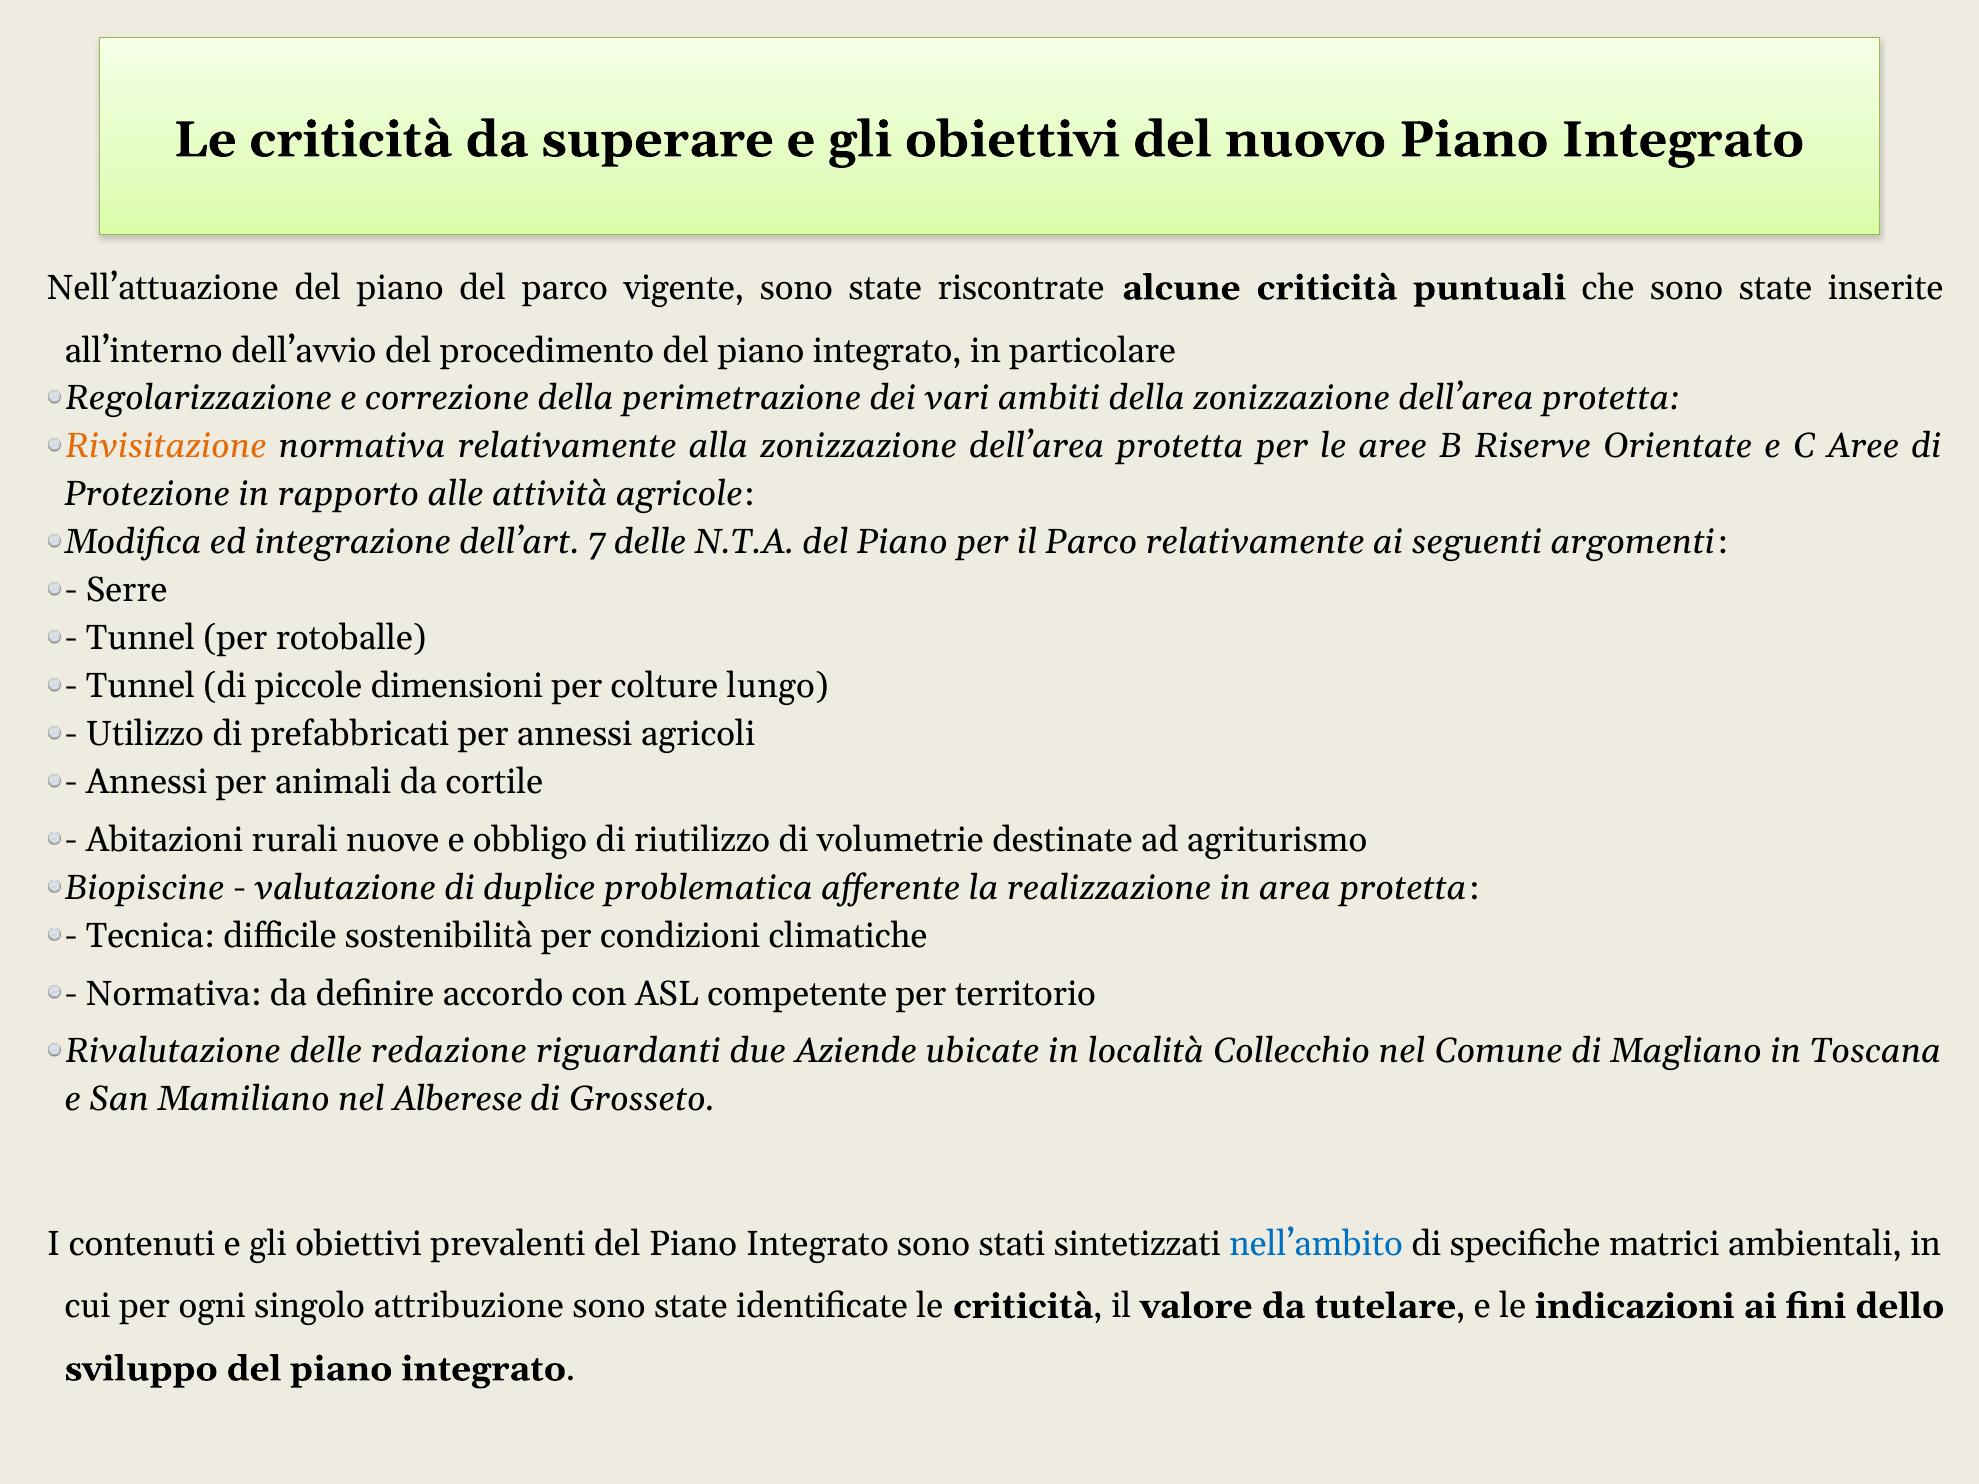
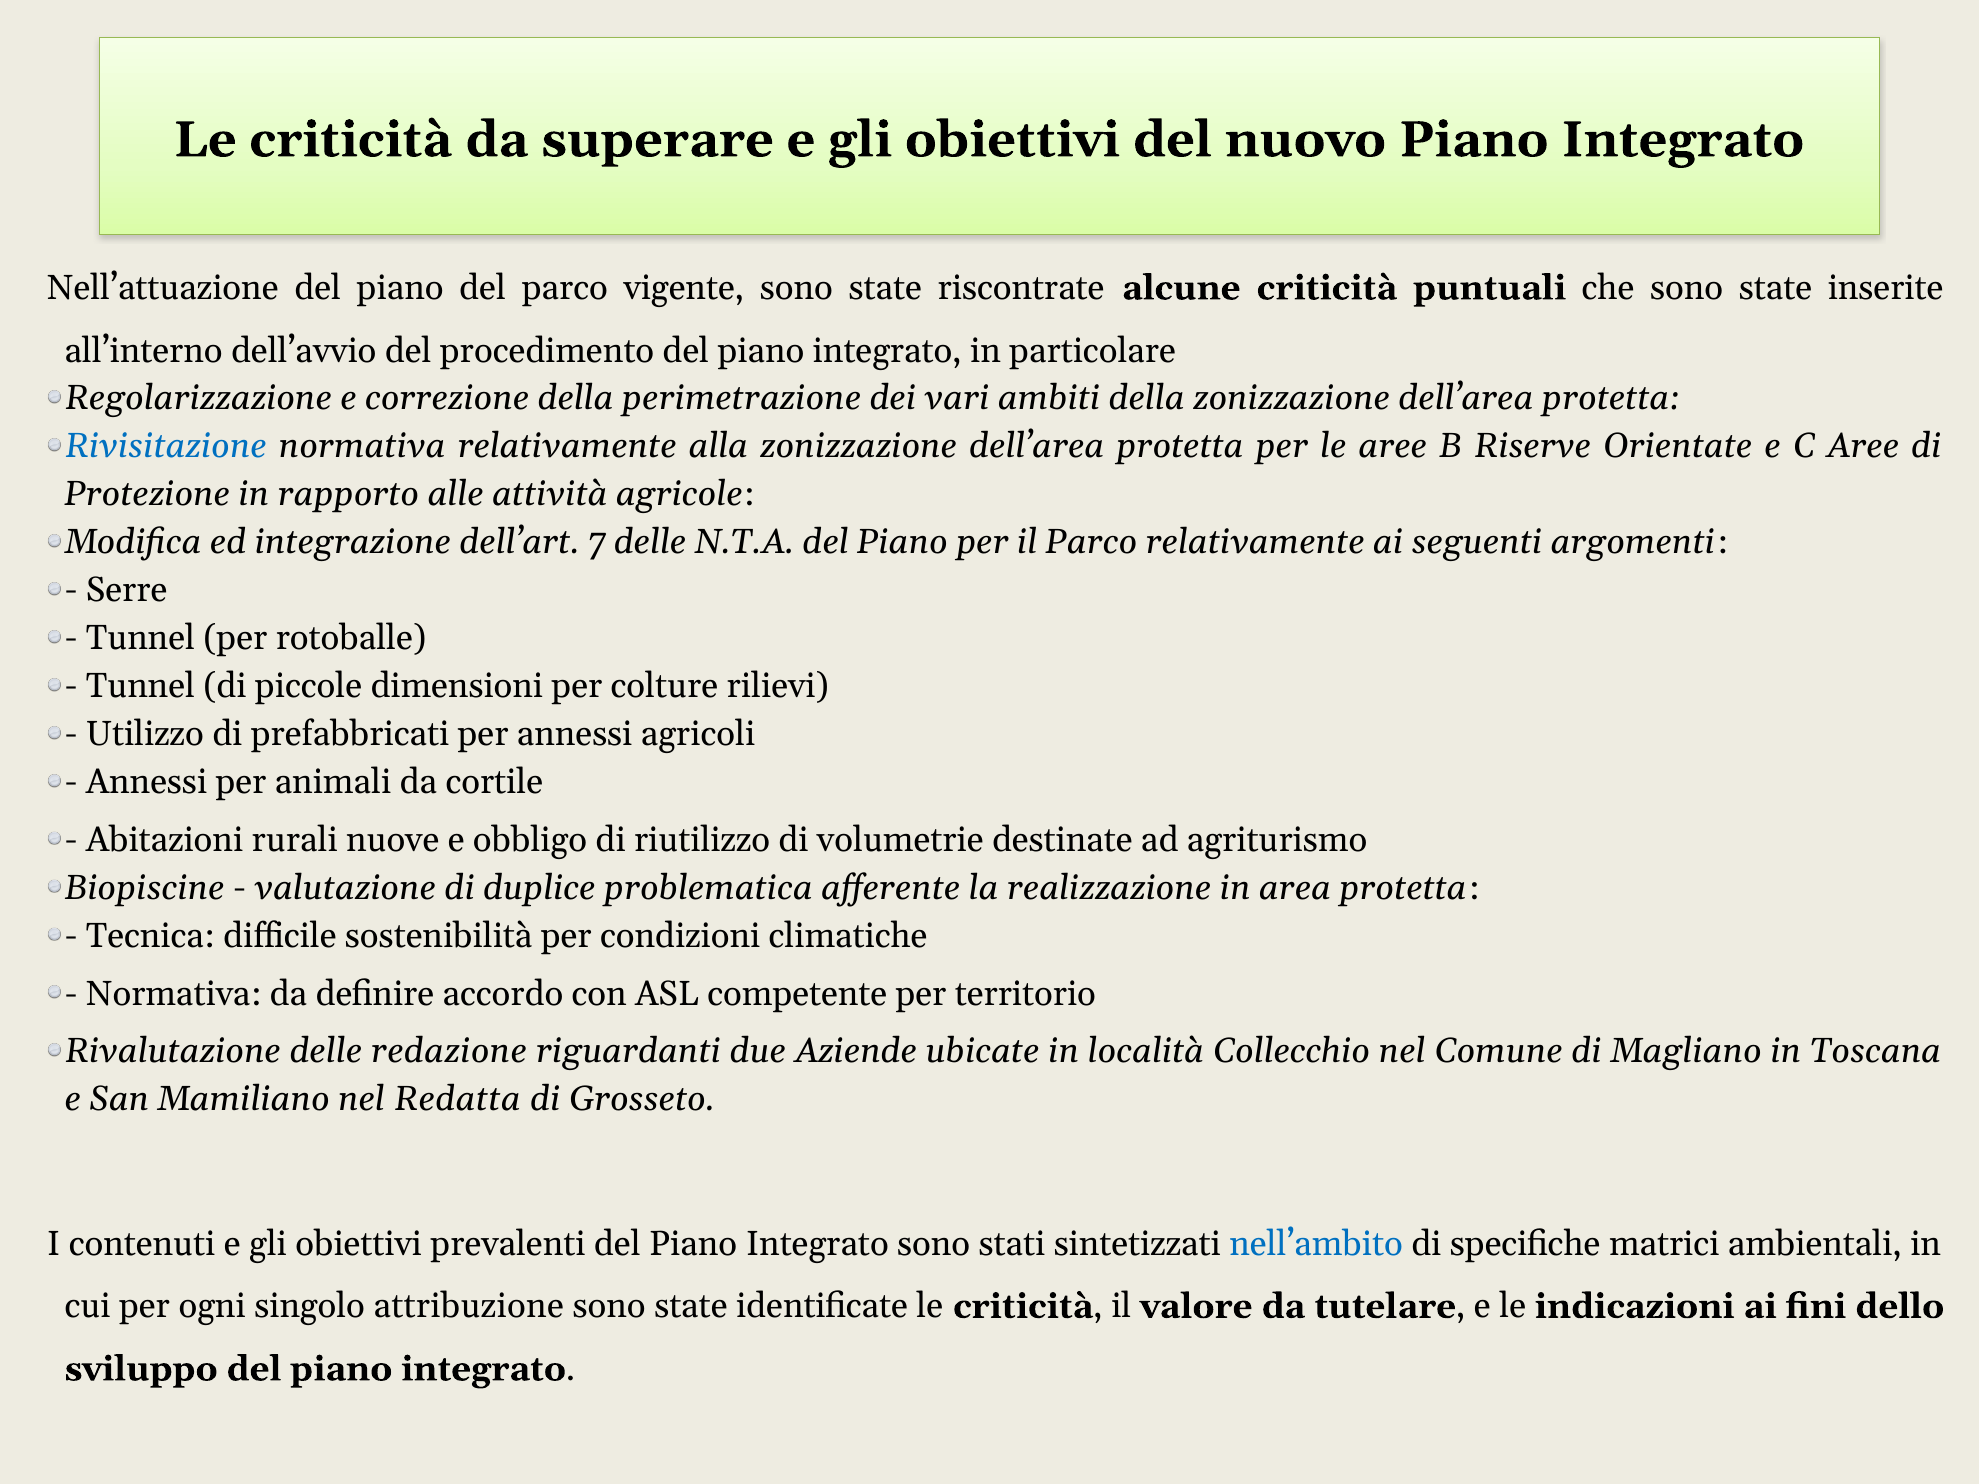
Rivisitazione colour: orange -> blue
lungo: lungo -> rilievi
Alberese: Alberese -> Redatta
